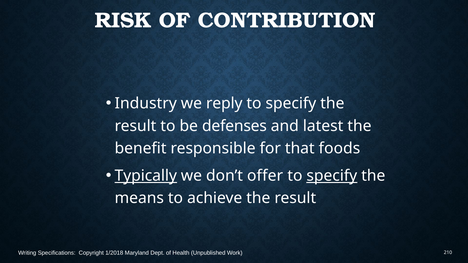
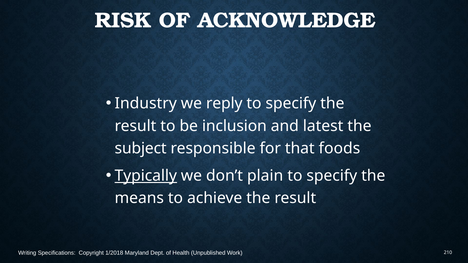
CONTRIBUTION: CONTRIBUTION -> ACKNOWLEDGE
defenses: defenses -> inclusion
benefit: benefit -> subject
offer: offer -> plain
specify at (332, 176) underline: present -> none
